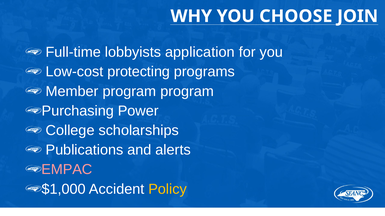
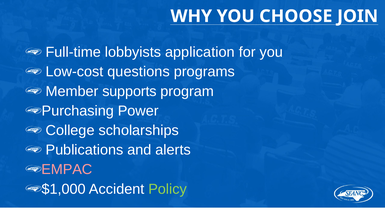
protecting: protecting -> questions
Member program: program -> supports
Policy colour: yellow -> light green
